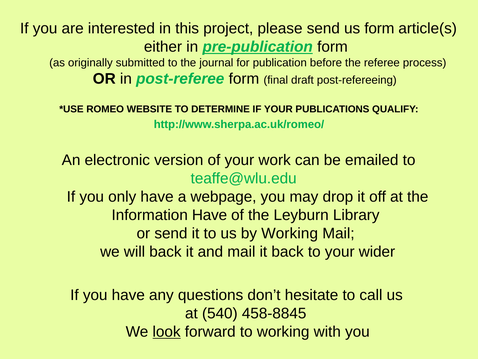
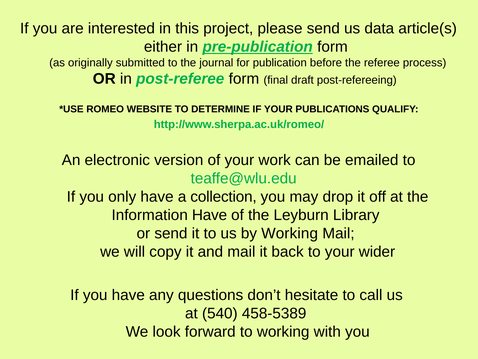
us form: form -> data
webpage: webpage -> collection
will back: back -> copy
458-8845: 458-8845 -> 458-5389
look underline: present -> none
